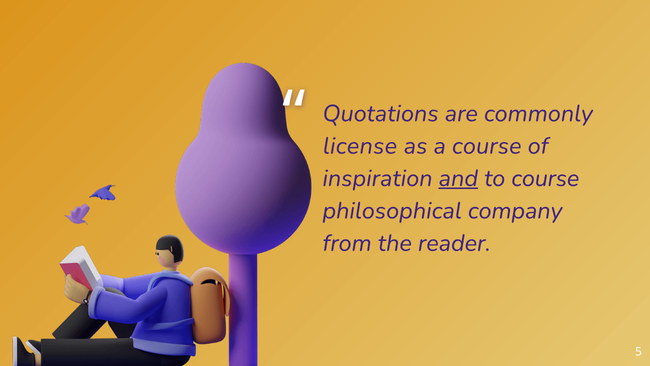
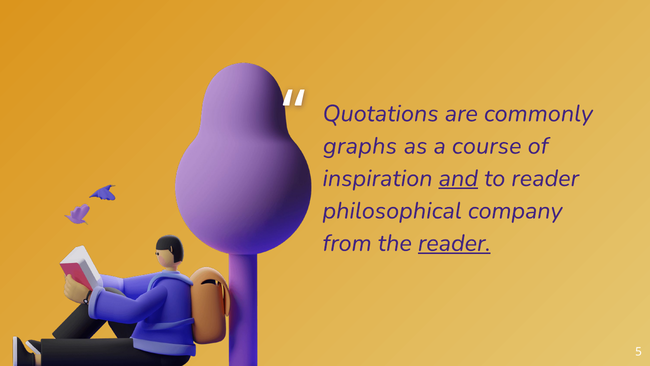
license: license -> graphs
to course: course -> reader
reader at (454, 243) underline: none -> present
